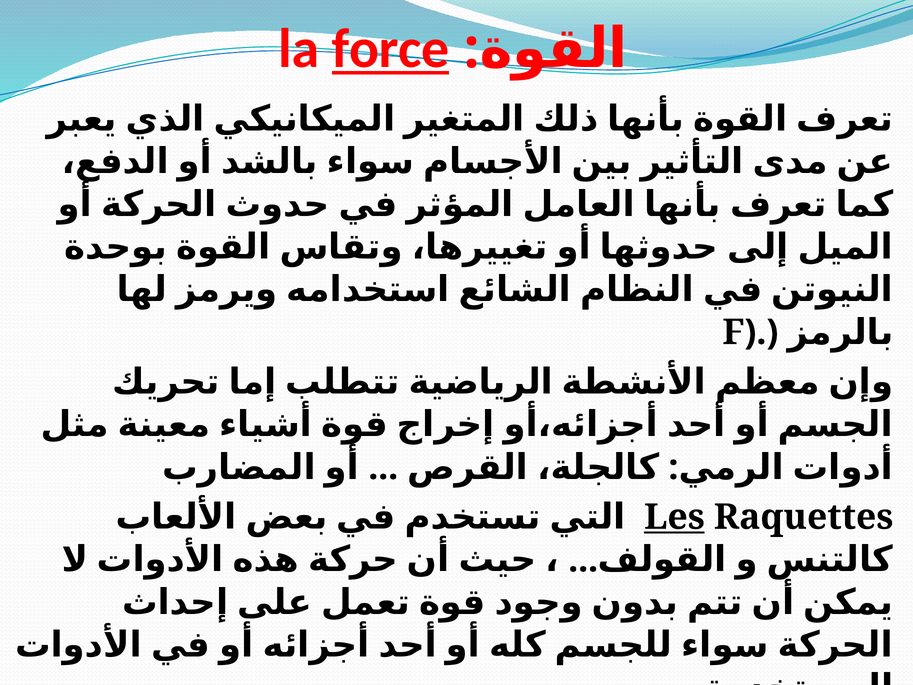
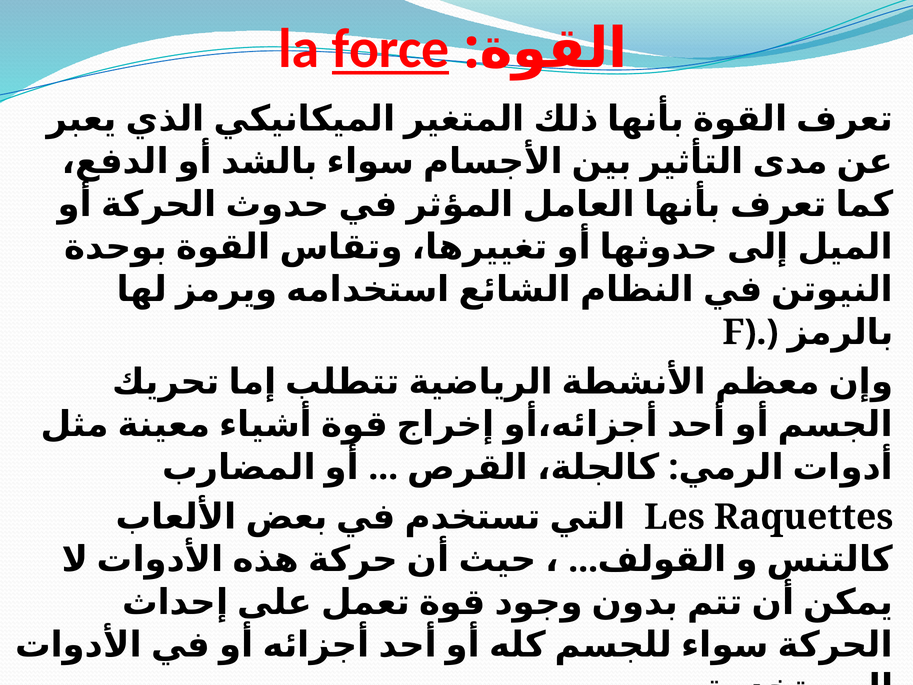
Les underline: present -> none
